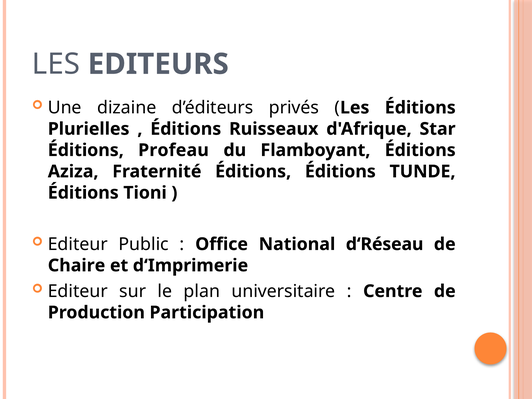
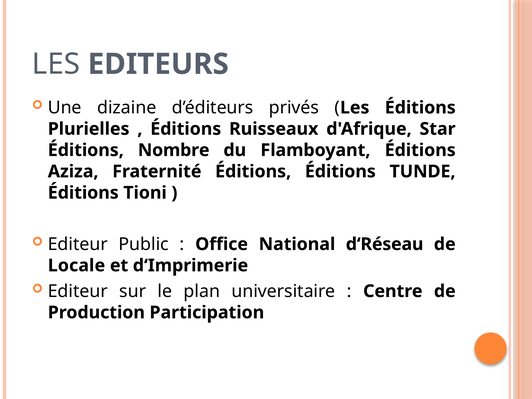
Profeau: Profeau -> Nombre
Chaire: Chaire -> Locale
